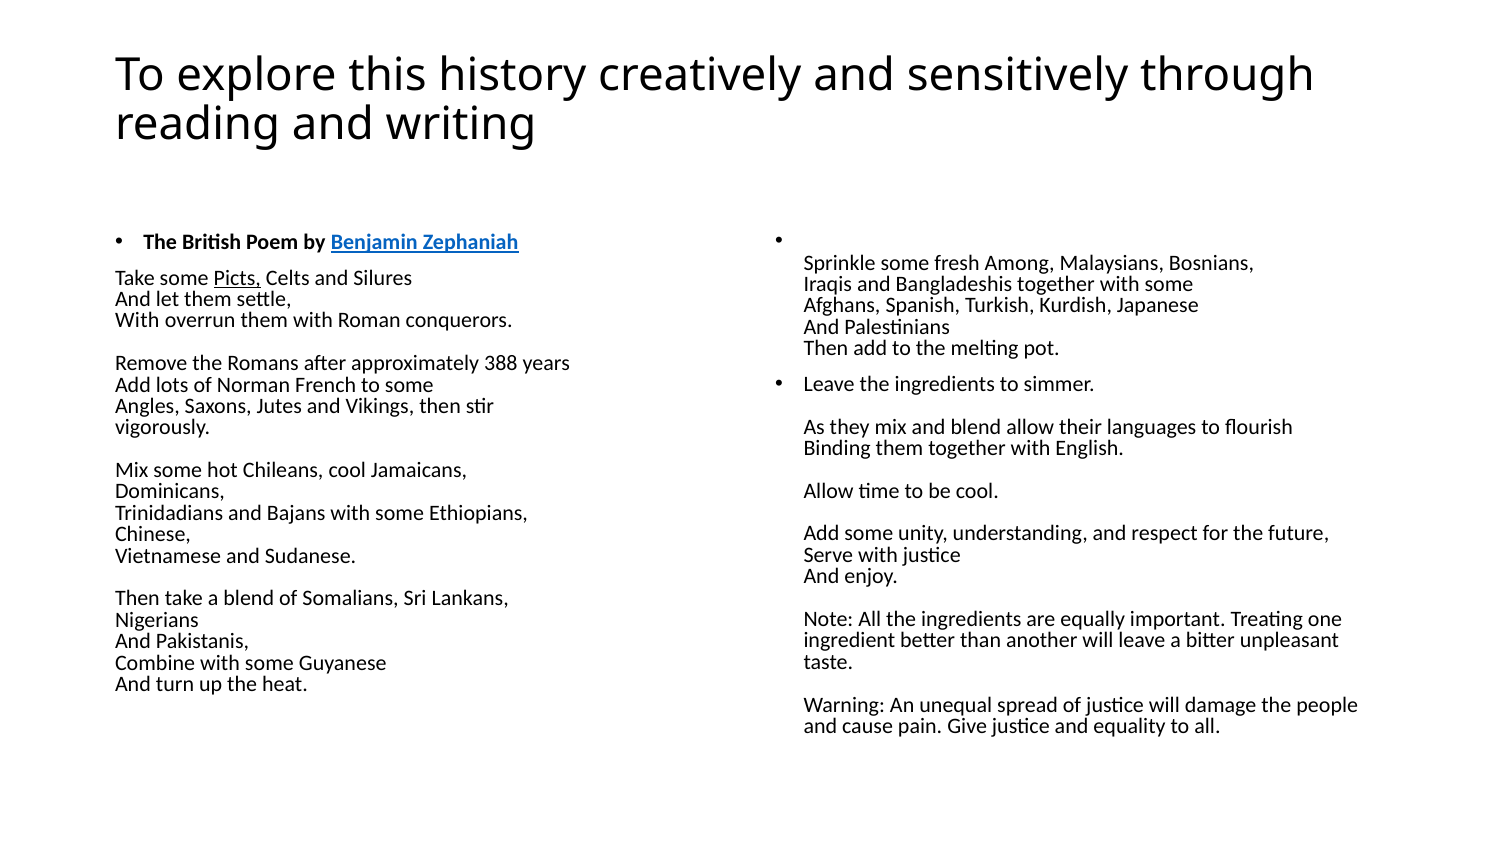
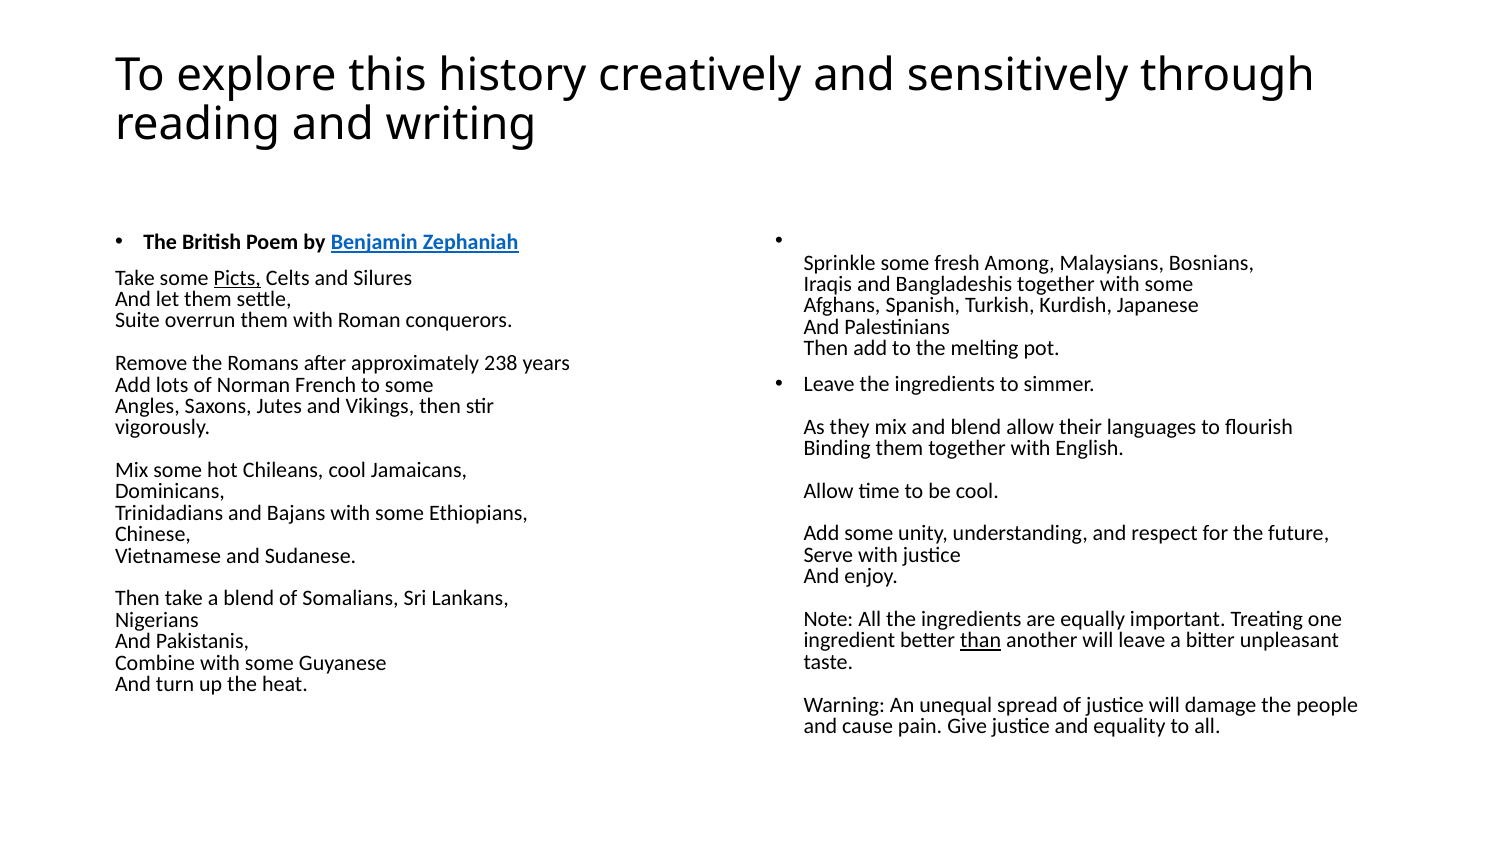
With at (137, 320): With -> Suite
388: 388 -> 238
than underline: none -> present
